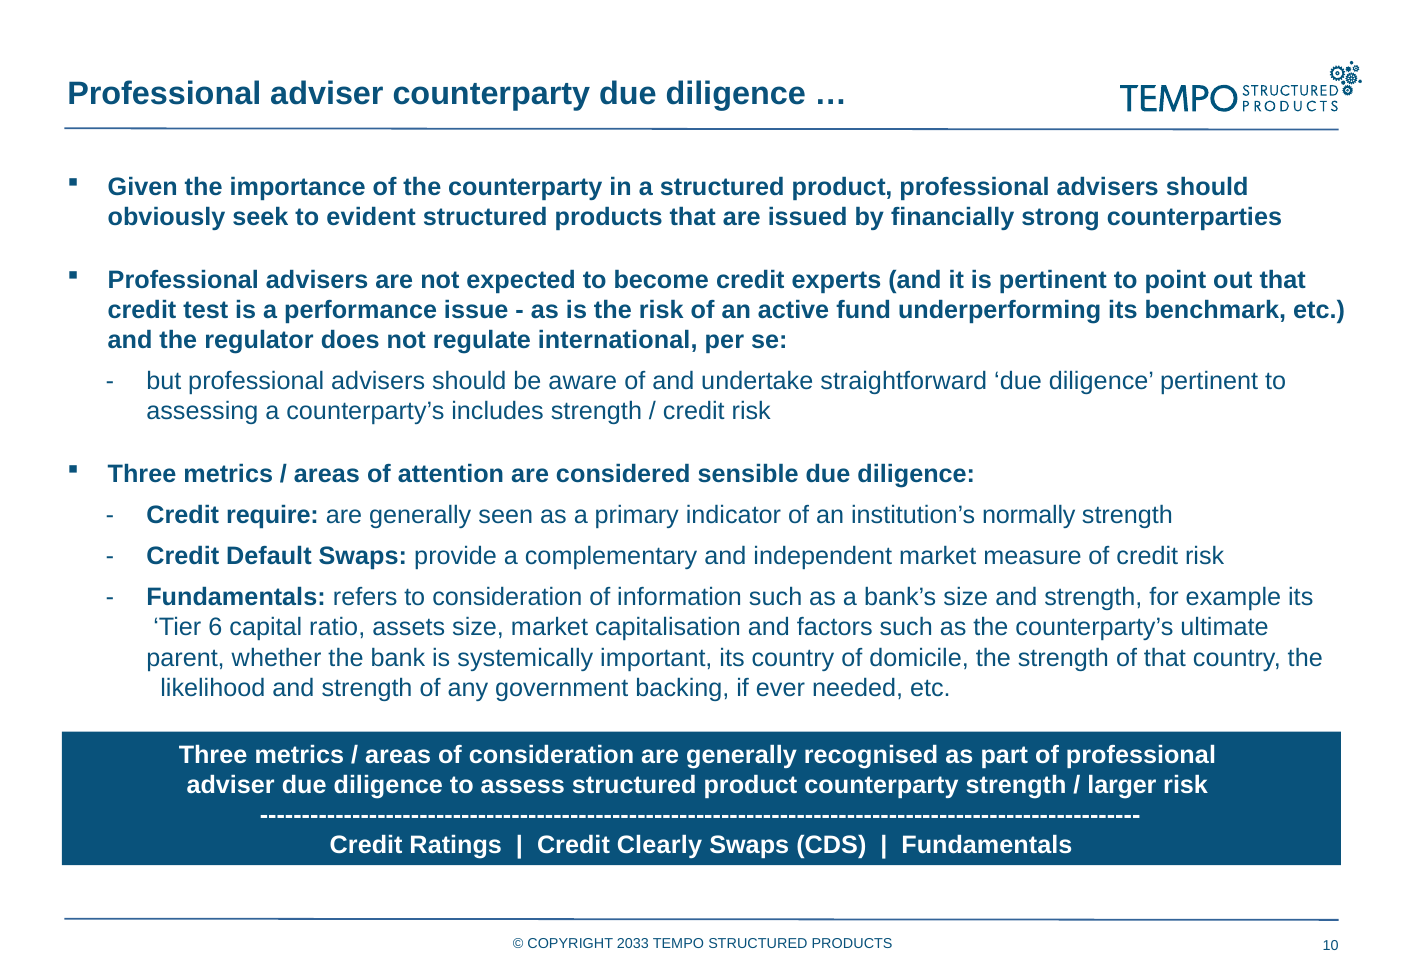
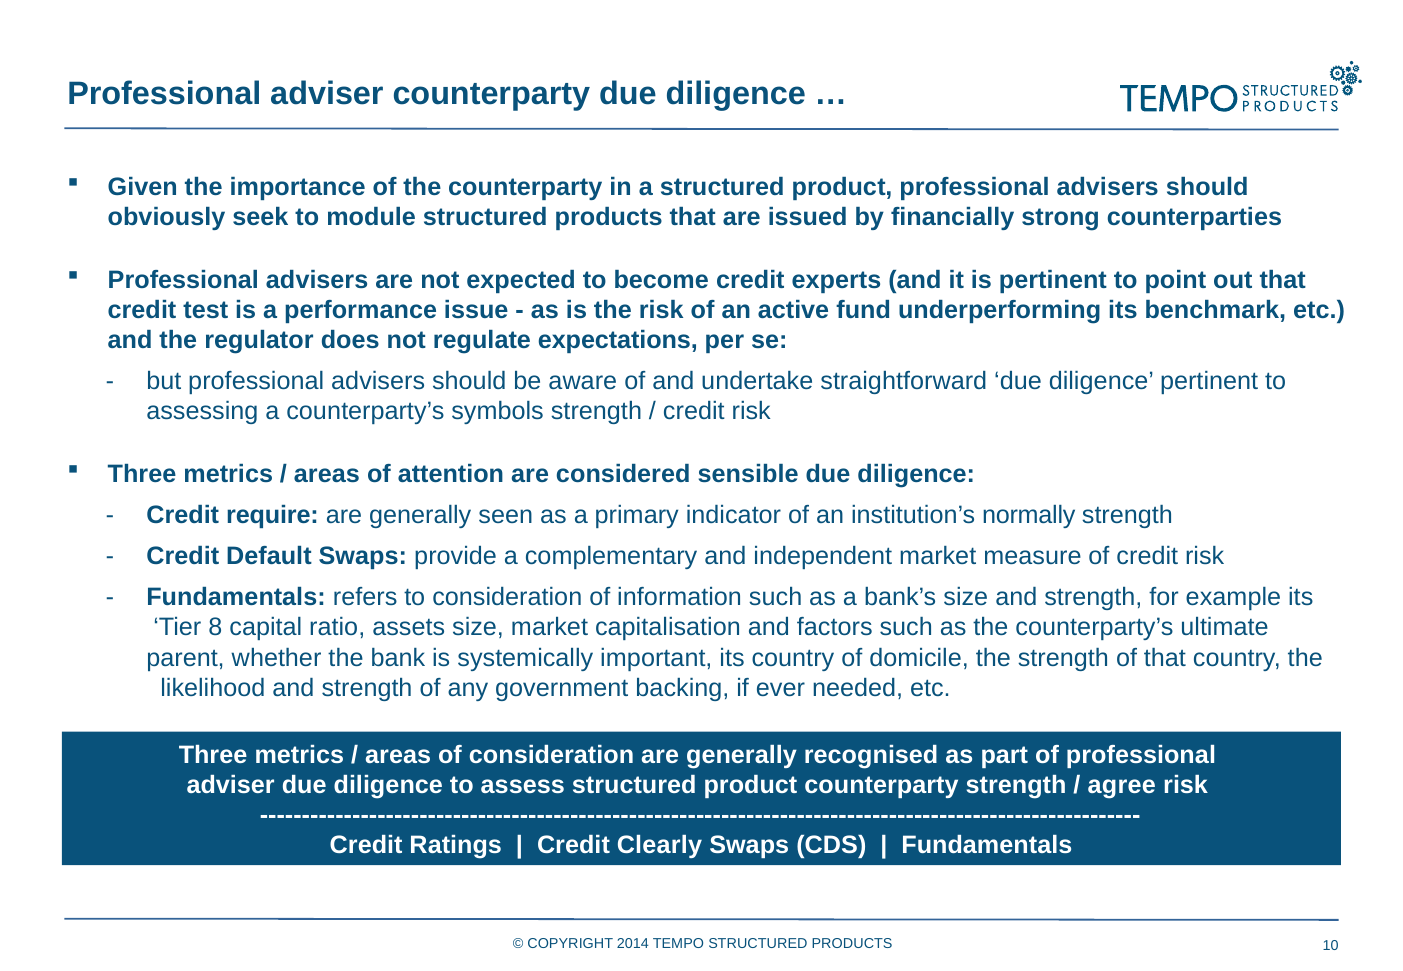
evident: evident -> module
international: international -> expectations
includes: includes -> symbols
6: 6 -> 8
larger: larger -> agree
2033: 2033 -> 2014
